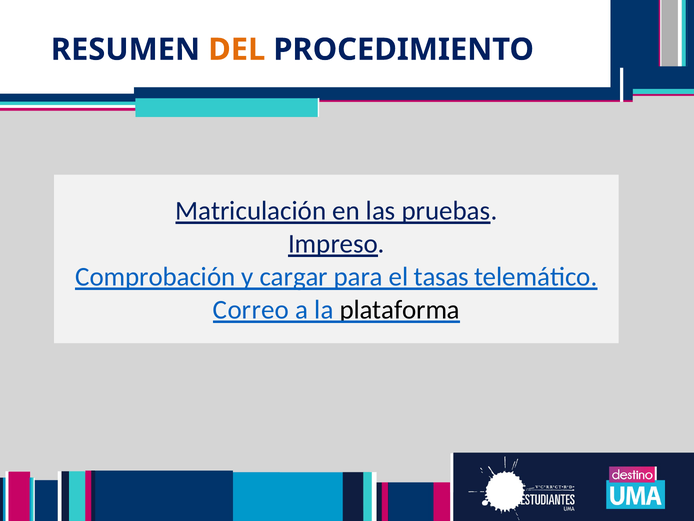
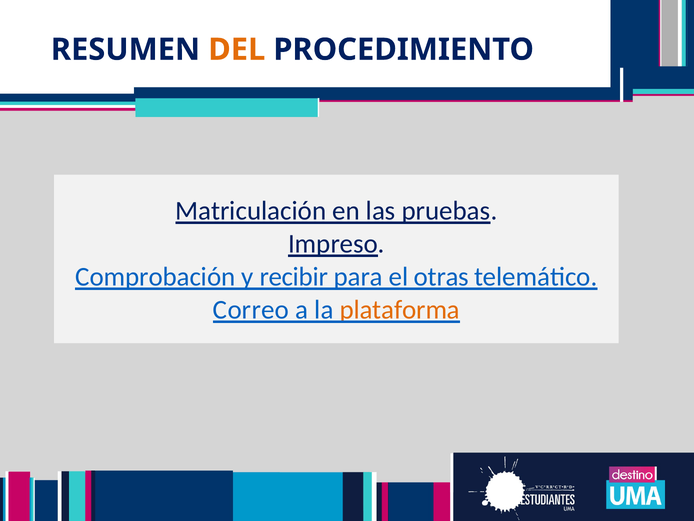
cargar: cargar -> recibir
tasas: tasas -> otras
plataforma colour: black -> orange
